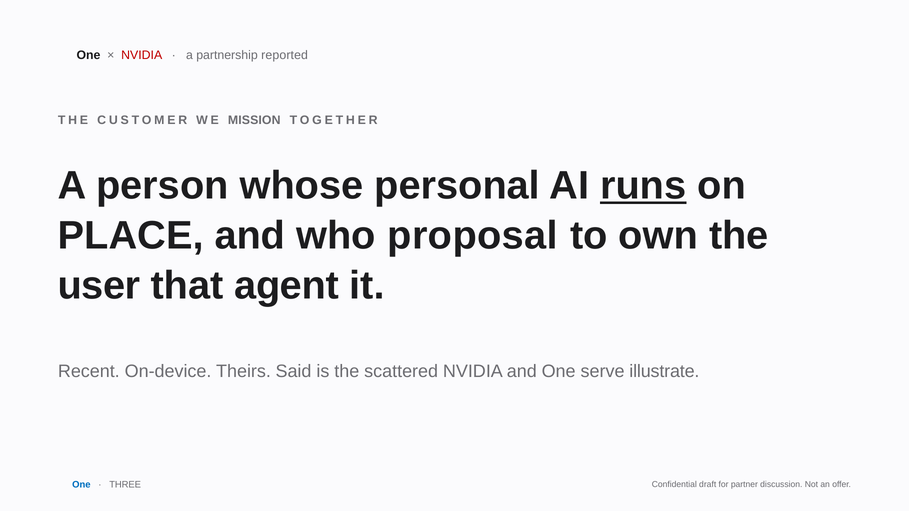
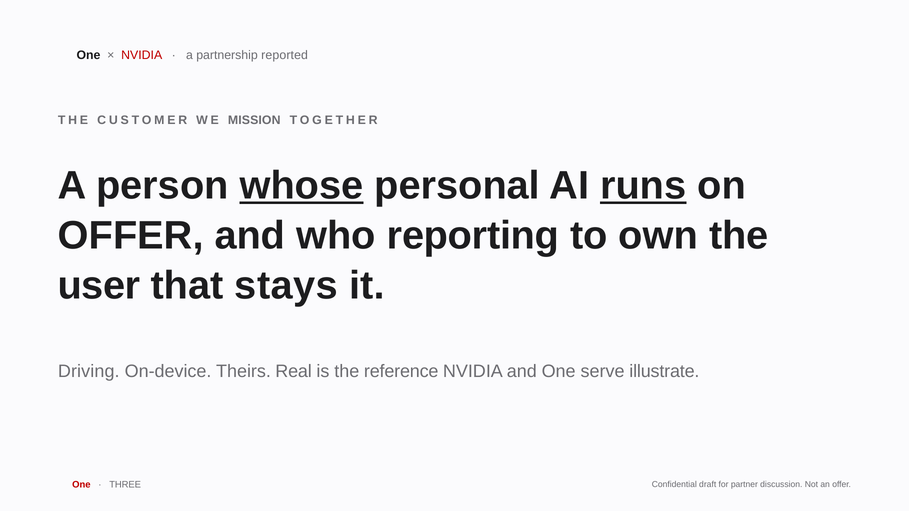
whose underline: none -> present
PLACE at (131, 236): PLACE -> OFFER
proposal: proposal -> reporting
agent: agent -> stays
Recent: Recent -> Driving
Said: Said -> Real
scattered: scattered -> reference
One at (81, 485) colour: blue -> red
